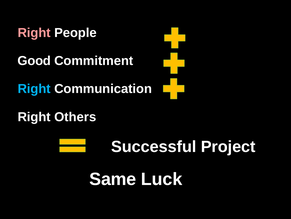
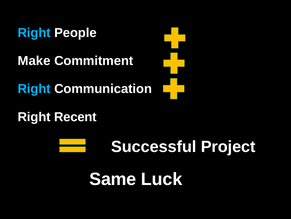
Right at (34, 33) colour: pink -> light blue
Good: Good -> Make
Others: Others -> Recent
